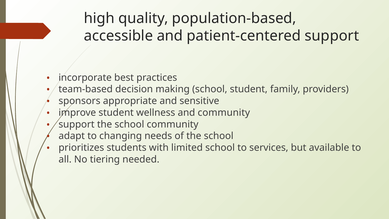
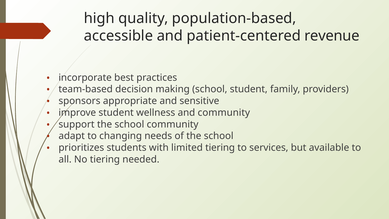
patient-centered support: support -> revenue
limited school: school -> tiering
